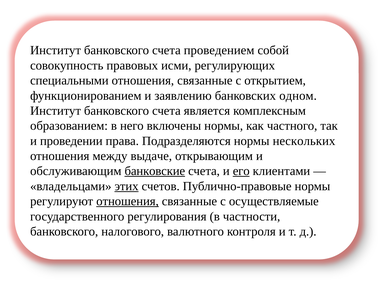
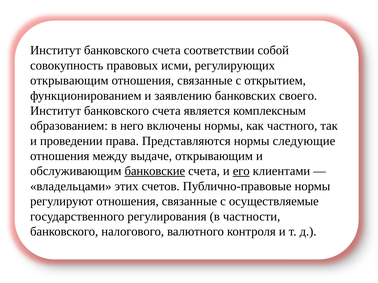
проведением: проведением -> соответствии
специальными at (69, 81): специальными -> открывающим
одном: одном -> своего
Подразделяются: Подразделяются -> Представляются
нескольких: нескольких -> следующие
этих underline: present -> none
отношения at (128, 202) underline: present -> none
